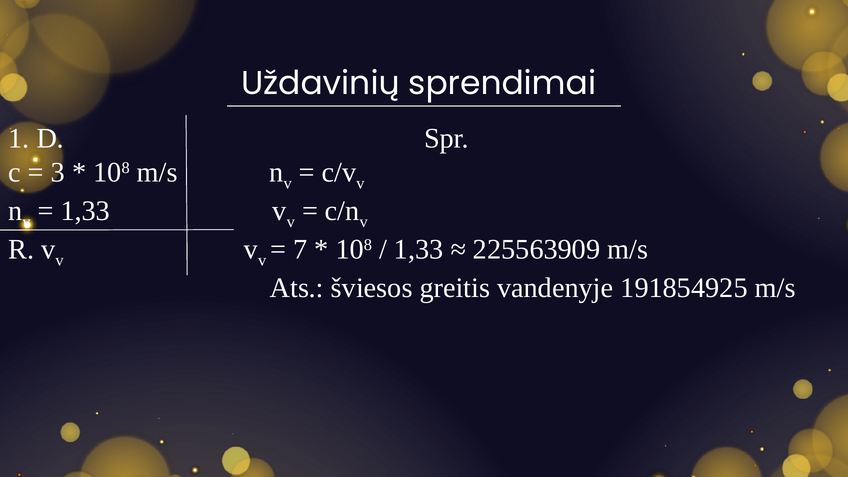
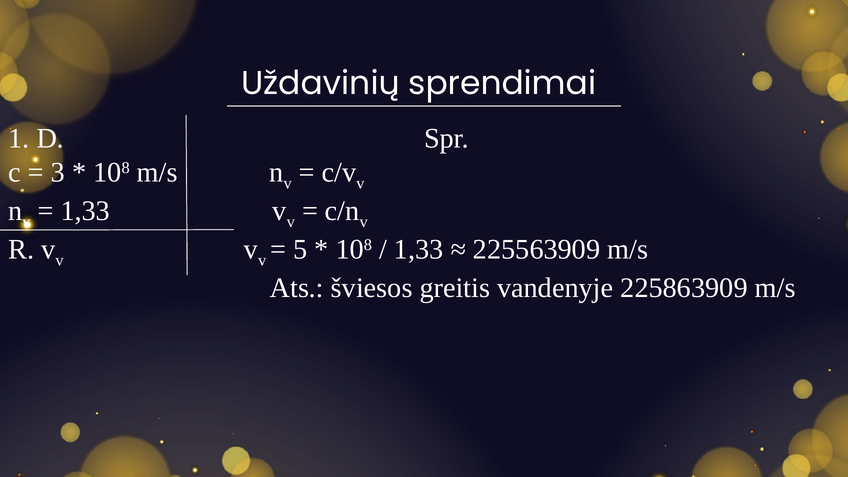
7: 7 -> 5
191854925: 191854925 -> 225863909
